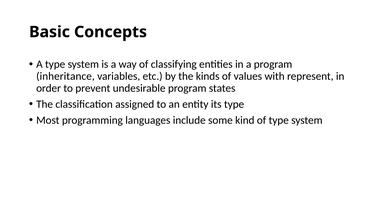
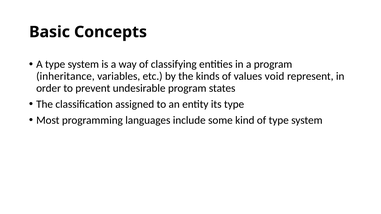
with: with -> void
